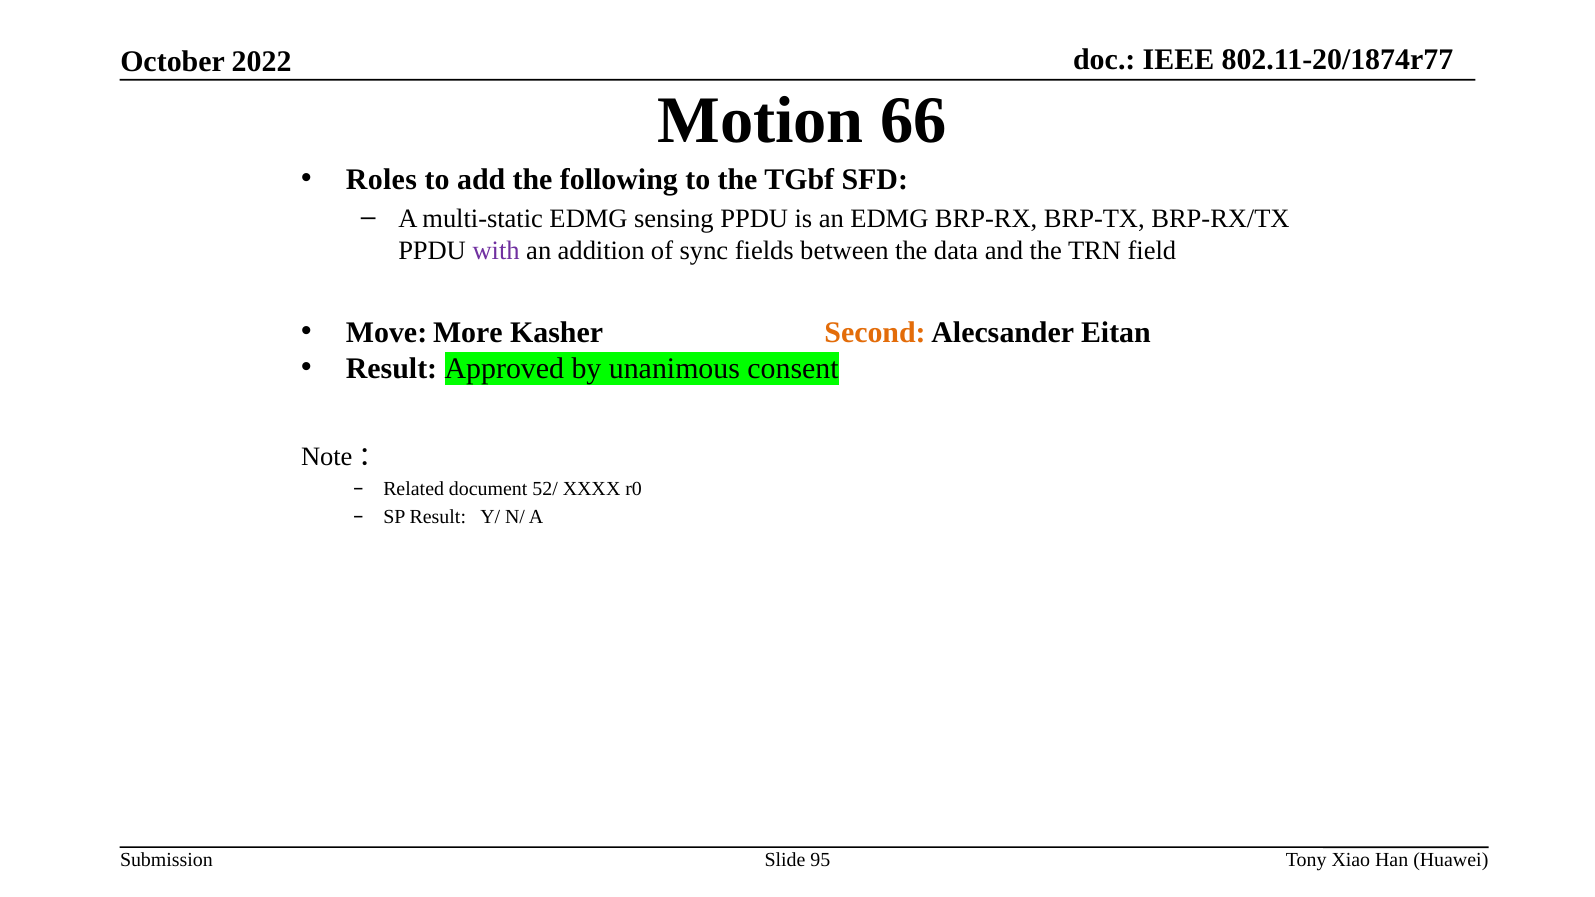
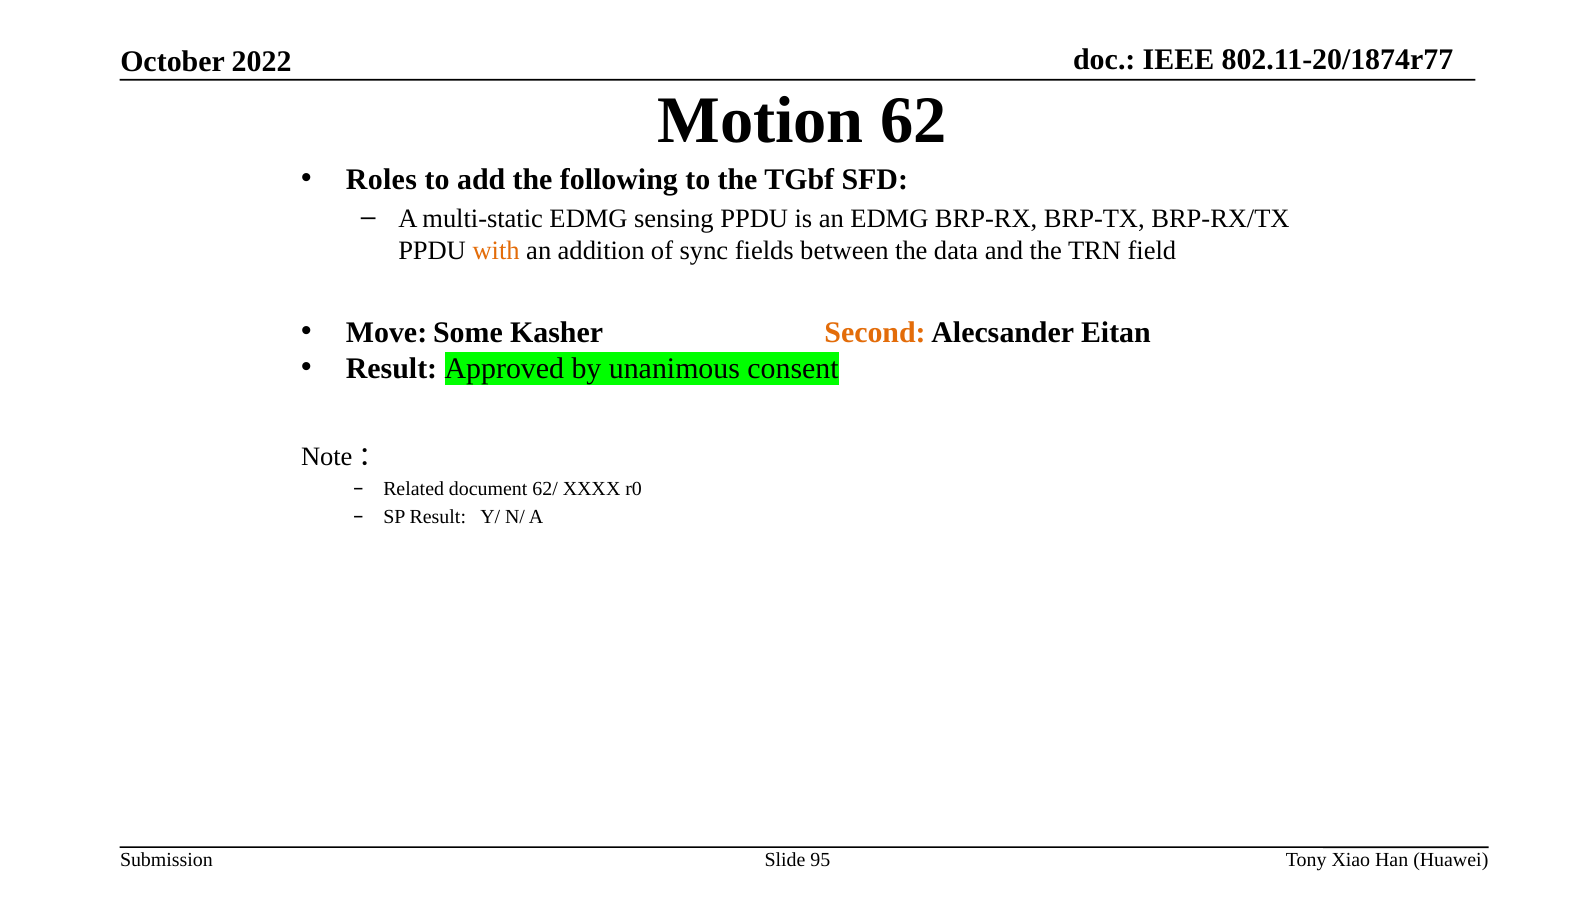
66: 66 -> 62
with colour: purple -> orange
More: More -> Some
52/: 52/ -> 62/
